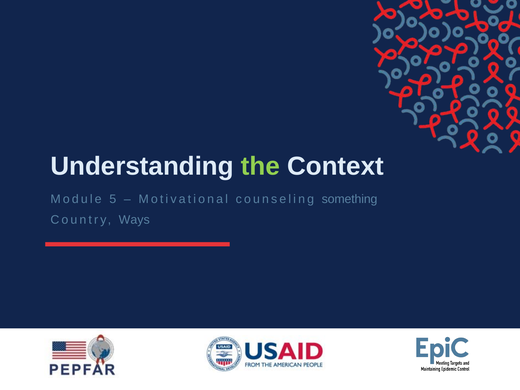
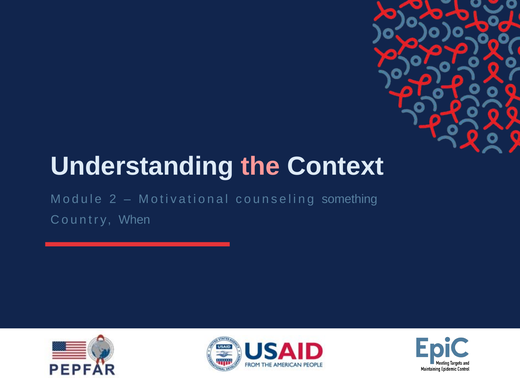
the colour: light green -> pink
5: 5 -> 2
Ways: Ways -> When
